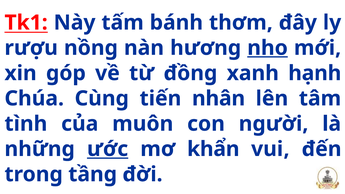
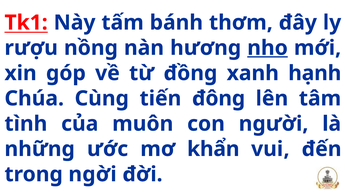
nhân: nhân -> đông
ước underline: present -> none
tầng: tầng -> ngời
